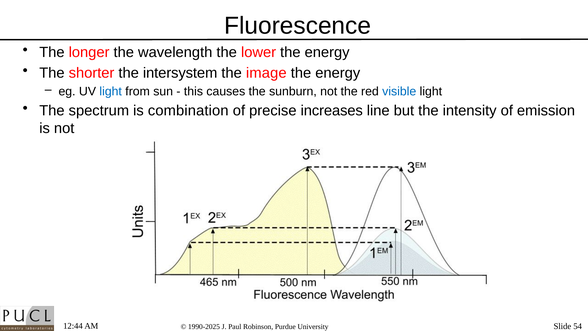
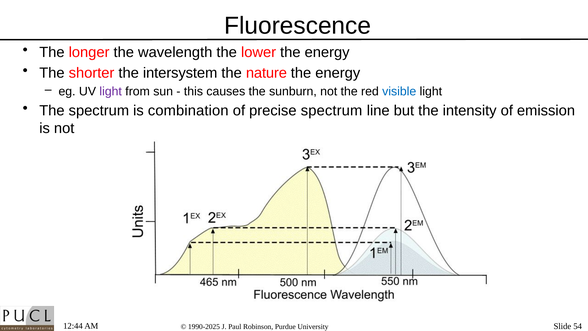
image: image -> nature
light at (111, 91) colour: blue -> purple
precise increases: increases -> spectrum
